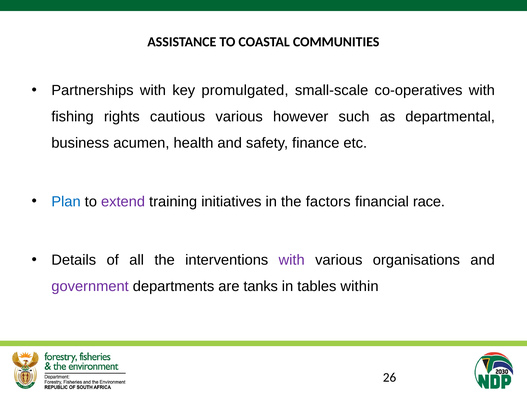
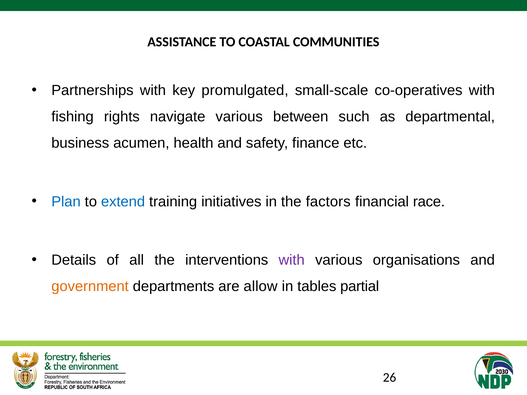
cautious: cautious -> navigate
however: however -> between
extend colour: purple -> blue
government colour: purple -> orange
tanks: tanks -> allow
within: within -> partial
